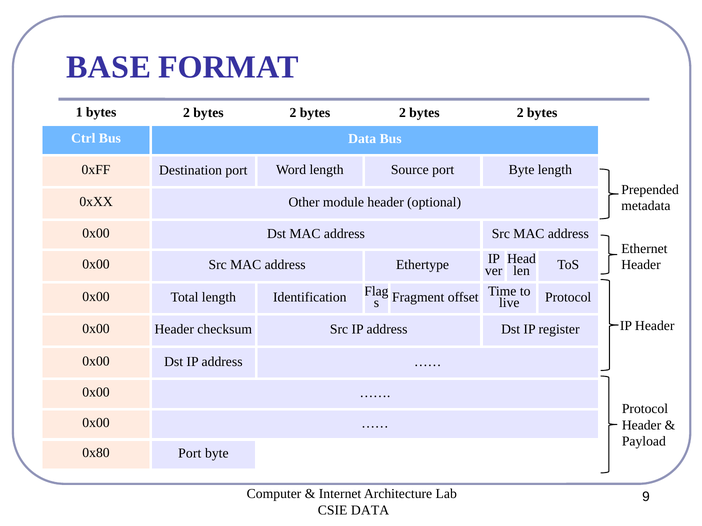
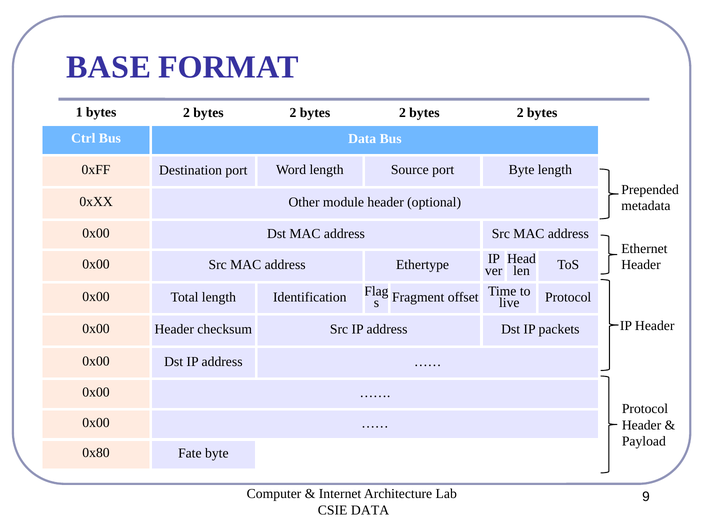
register: register -> packets
0x80 Port: Port -> Fate
